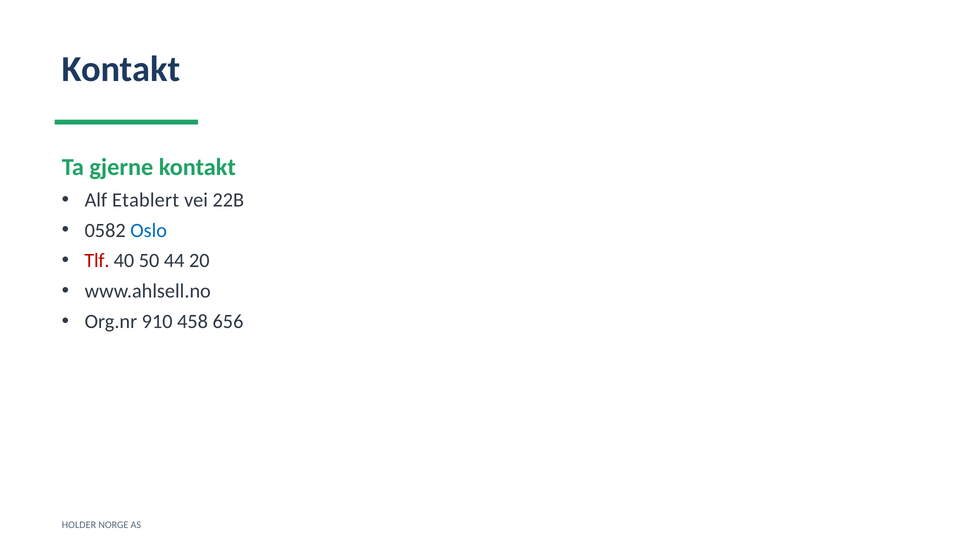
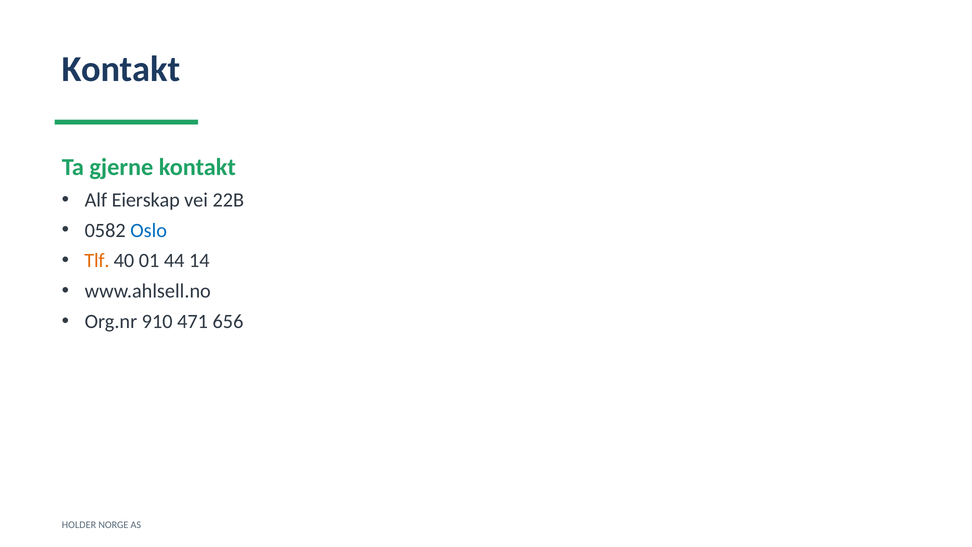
Etablert: Etablert -> Eierskap
Tlf colour: red -> orange
50: 50 -> 01
20: 20 -> 14
458: 458 -> 471
